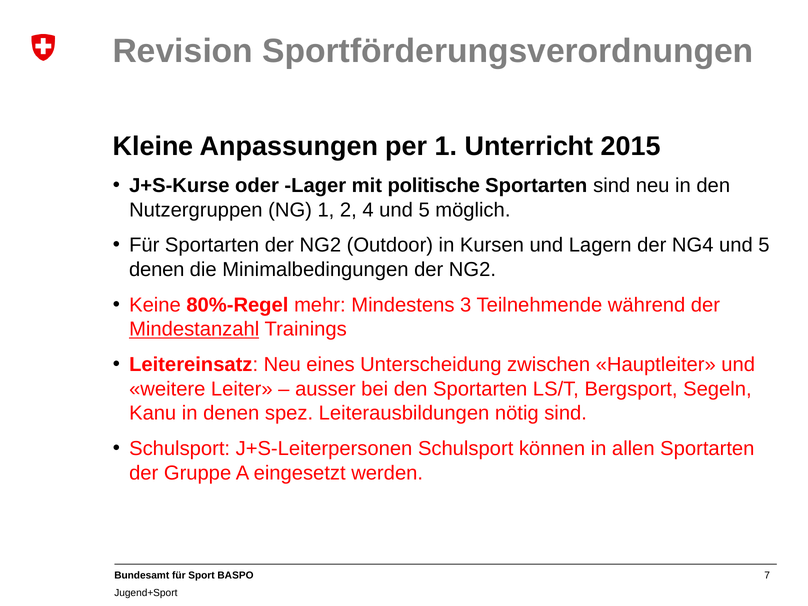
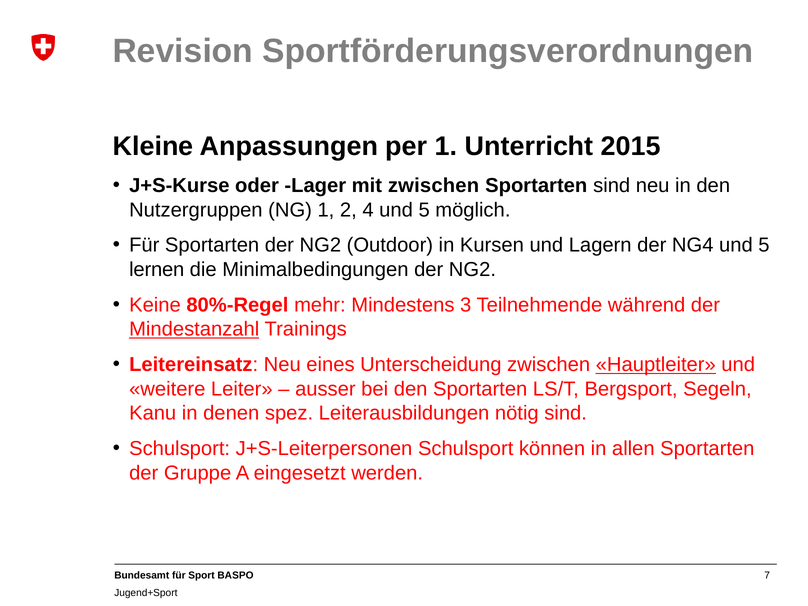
mit politische: politische -> zwischen
denen at (157, 270): denen -> lernen
Hauptleiter underline: none -> present
